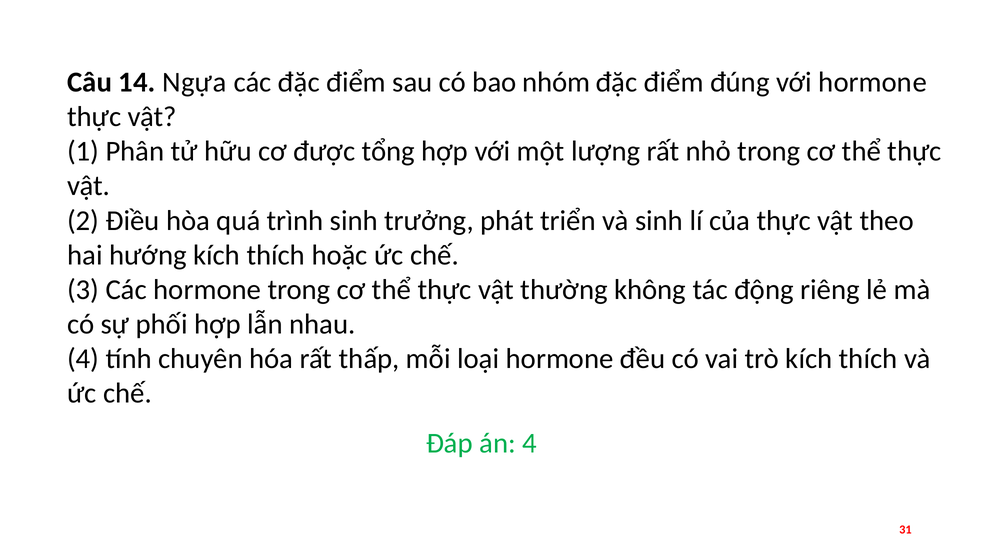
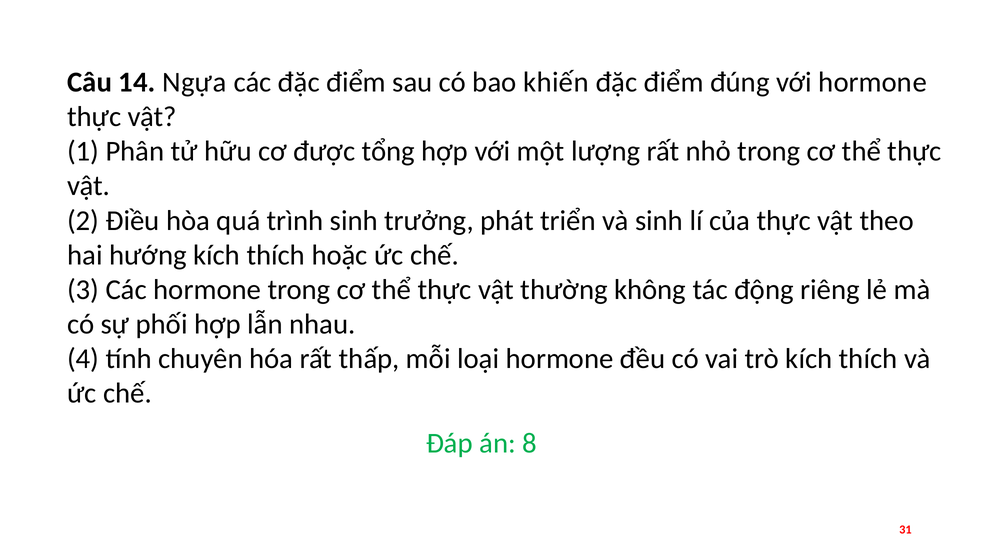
nhóm: nhóm -> khiến
án 4: 4 -> 8
